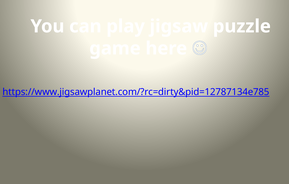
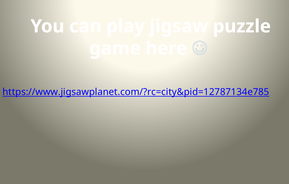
https://www.jigsawplanet.com/?rc=dirty&pid=12787134e785: https://www.jigsawplanet.com/?rc=dirty&pid=12787134e785 -> https://www.jigsawplanet.com/?rc=city&pid=12787134e785
